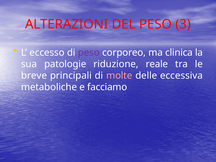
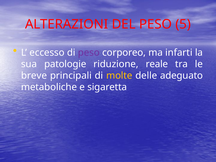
3: 3 -> 5
clinica: clinica -> infarti
molte colour: pink -> yellow
eccessiva: eccessiva -> adeguato
facciamo: facciamo -> sigaretta
